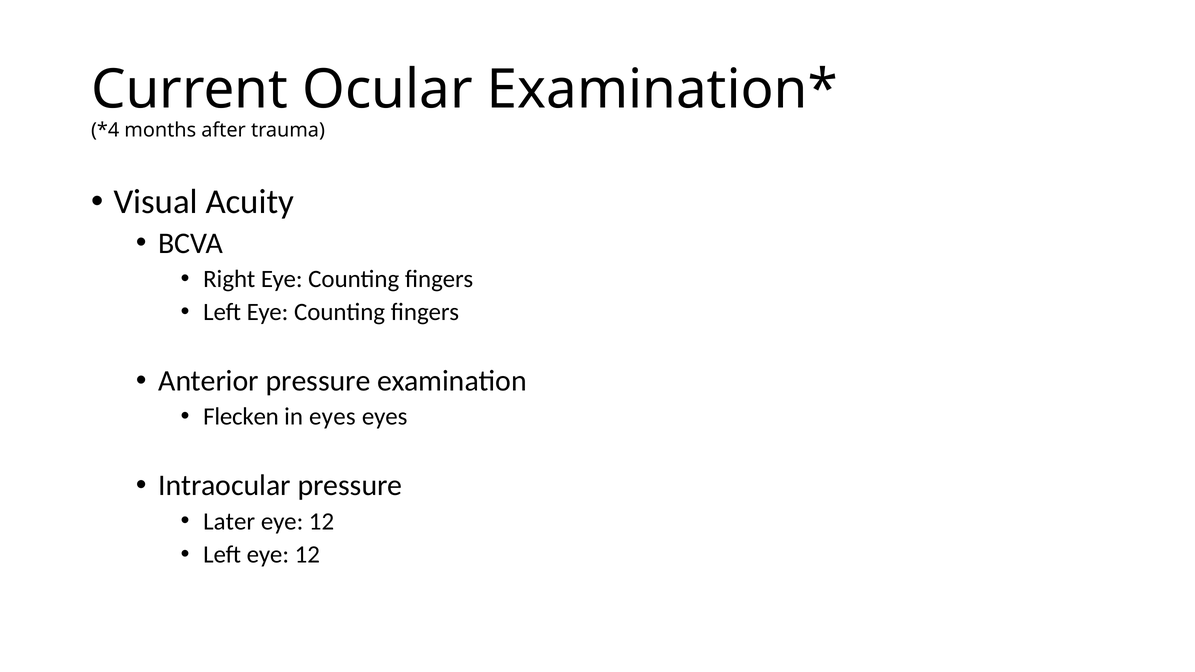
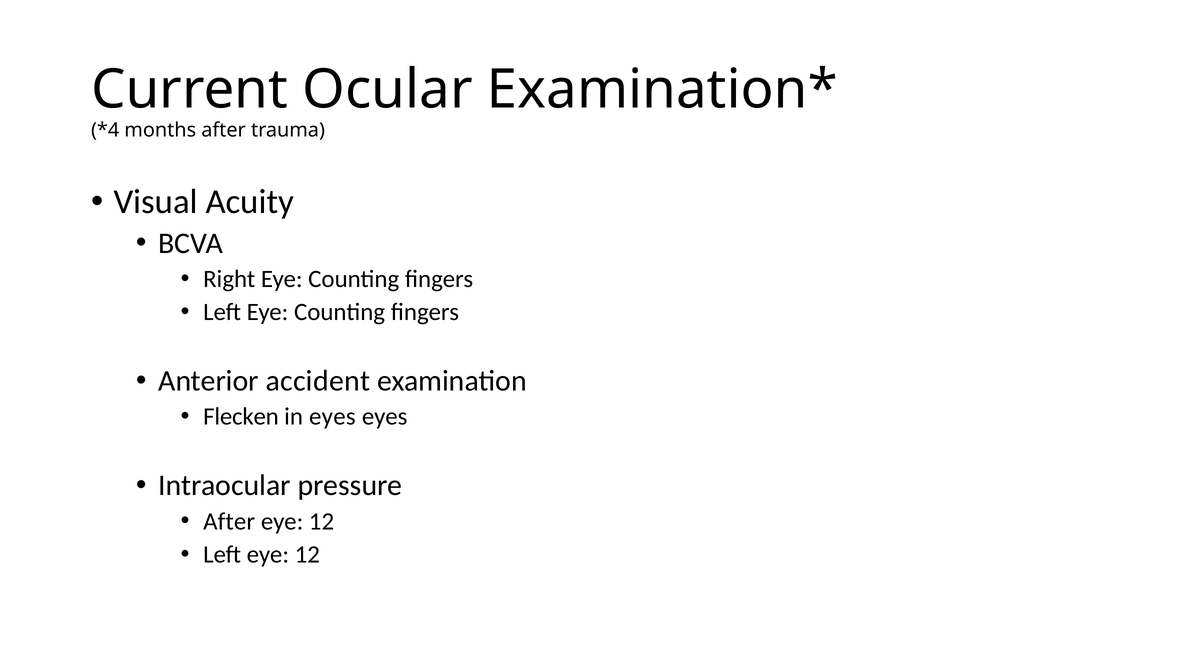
Anterior pressure: pressure -> accident
Later at (229, 521): Later -> After
